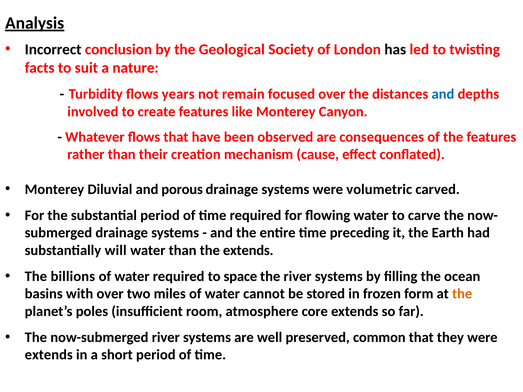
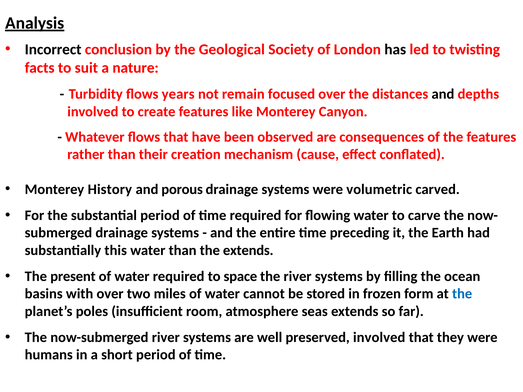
and at (443, 94) colour: blue -> black
Diluvial: Diluvial -> History
will: will -> this
billions: billions -> present
the at (462, 294) colour: orange -> blue
core: core -> seas
preserved common: common -> involved
extends at (49, 355): extends -> humans
